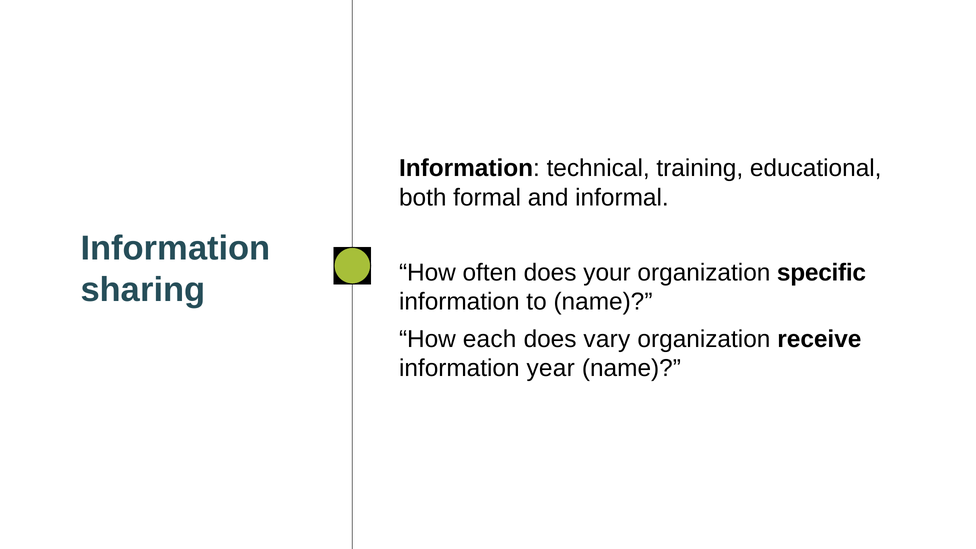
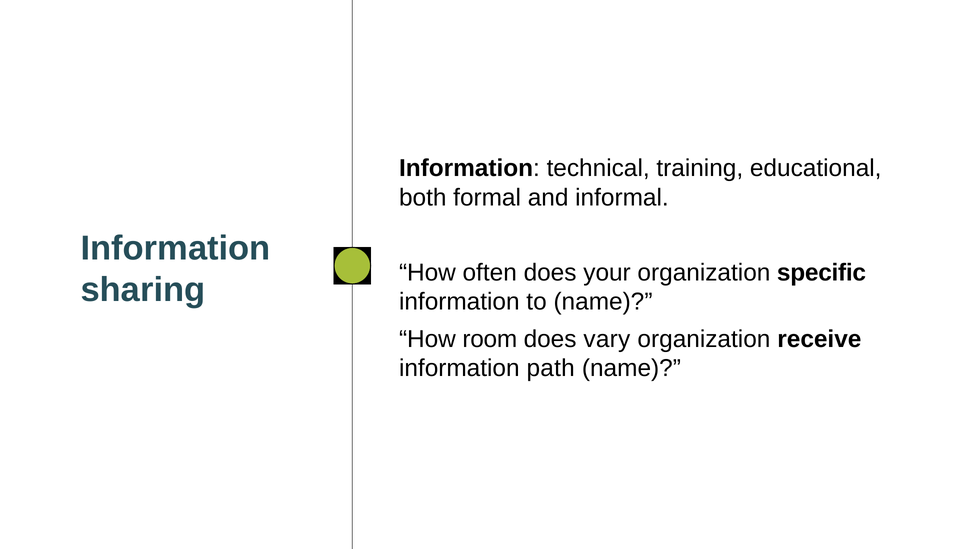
each: each -> room
year: year -> path
